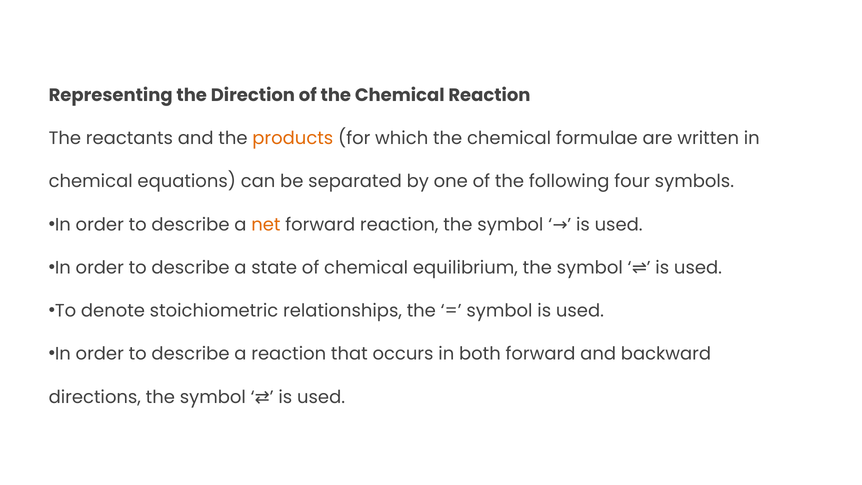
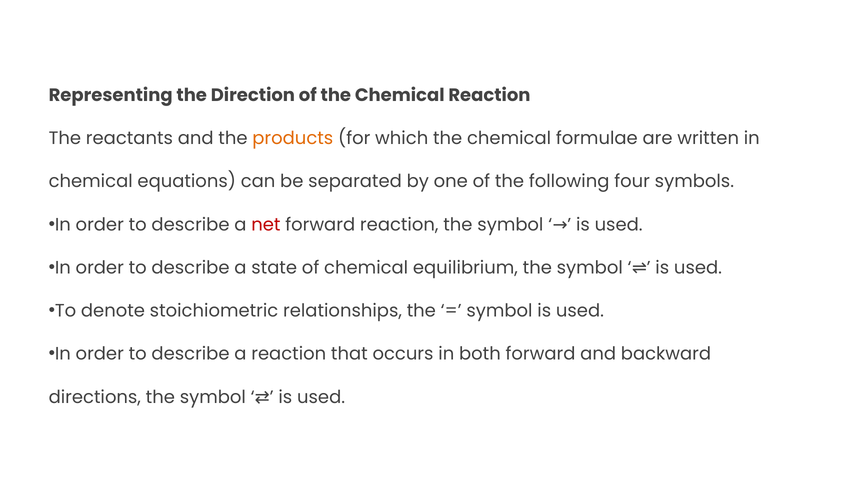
net colour: orange -> red
